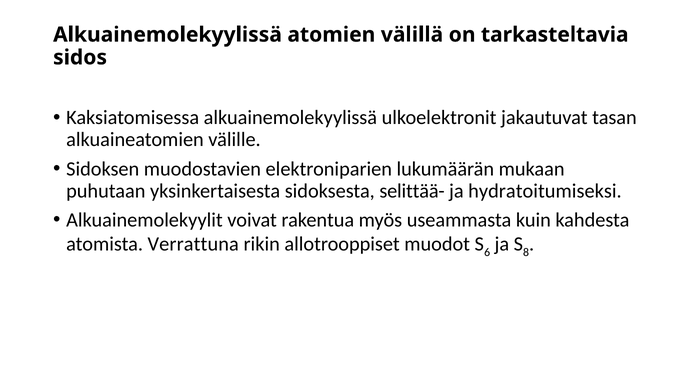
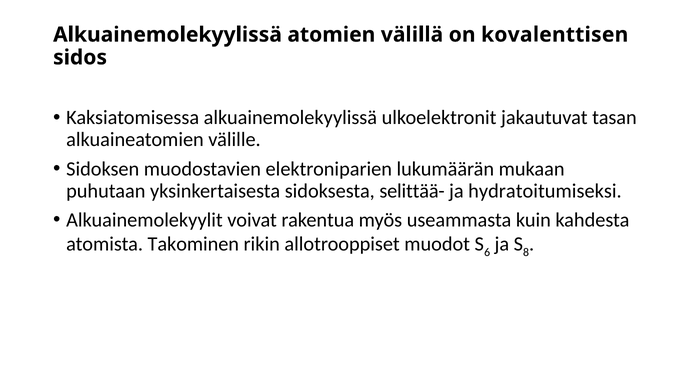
tarkasteltavia: tarkasteltavia -> kovalenttisen
Verrattuna: Verrattuna -> Takominen
